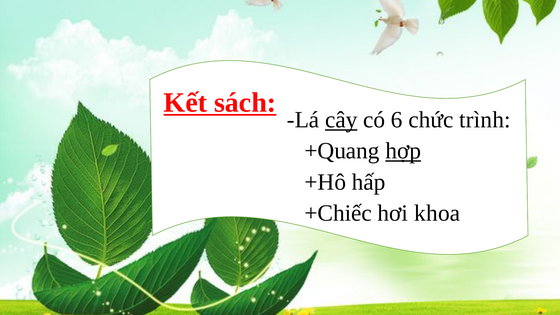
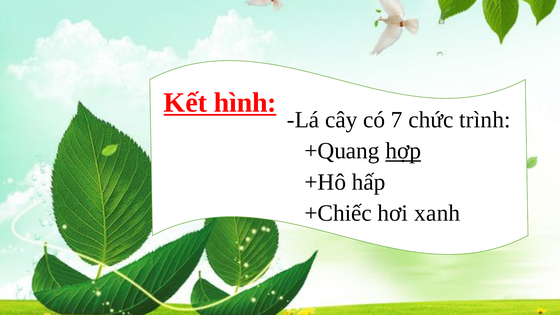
sách: sách -> hình
cây underline: present -> none
6: 6 -> 7
khoa: khoa -> xanh
